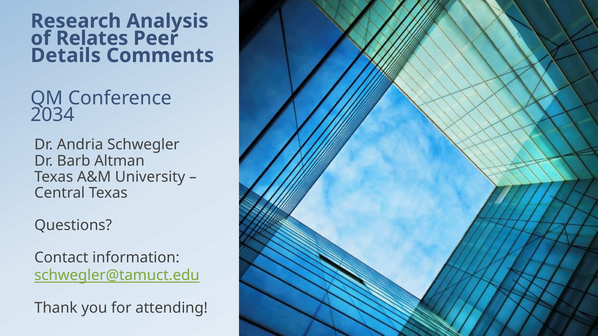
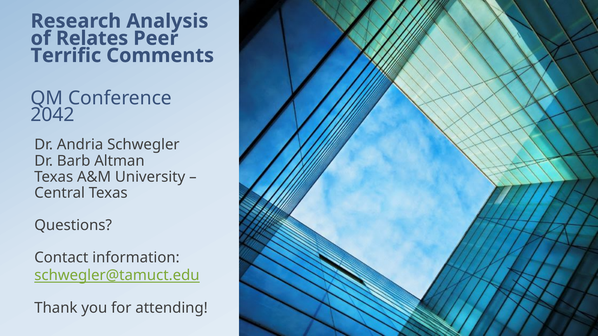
Details: Details -> Terrific
2034: 2034 -> 2042
